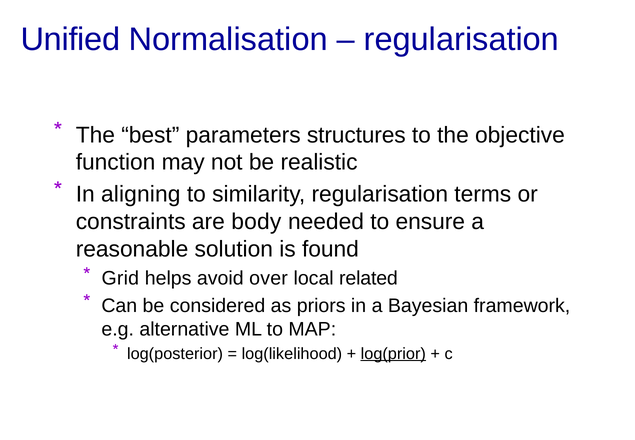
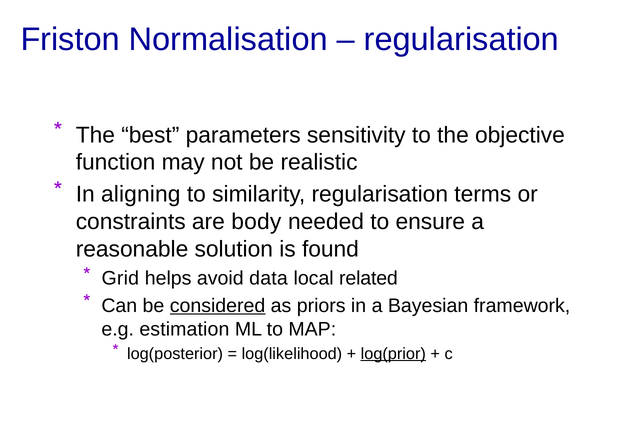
Unified: Unified -> Friston
structures: structures -> sensitivity
over: over -> data
considered underline: none -> present
alternative: alternative -> estimation
